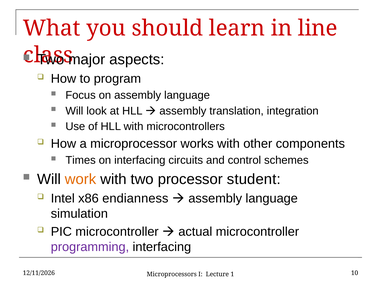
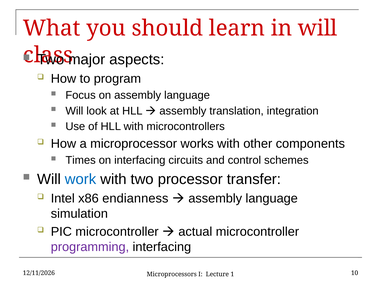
in line: line -> will
work colour: orange -> blue
student: student -> transfer
